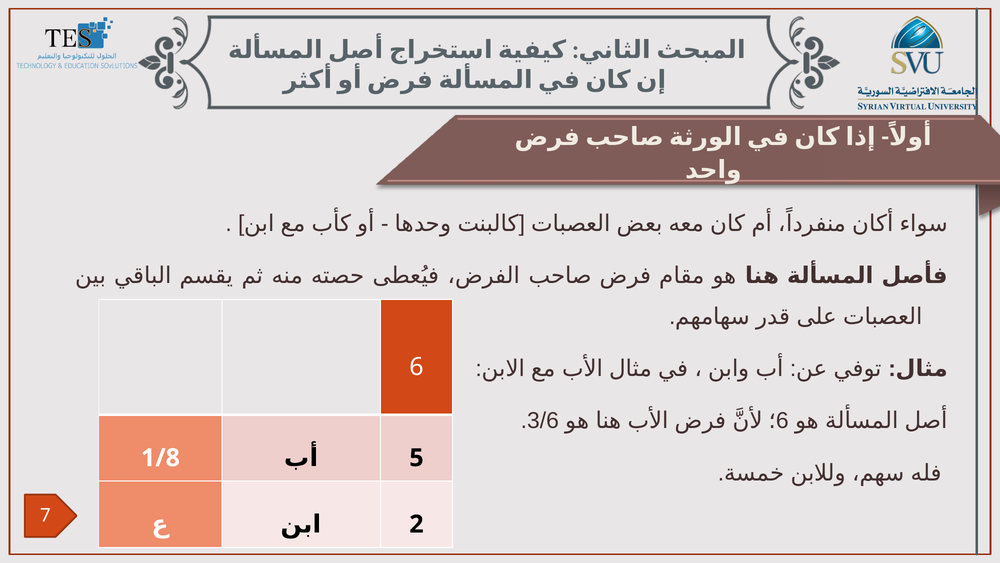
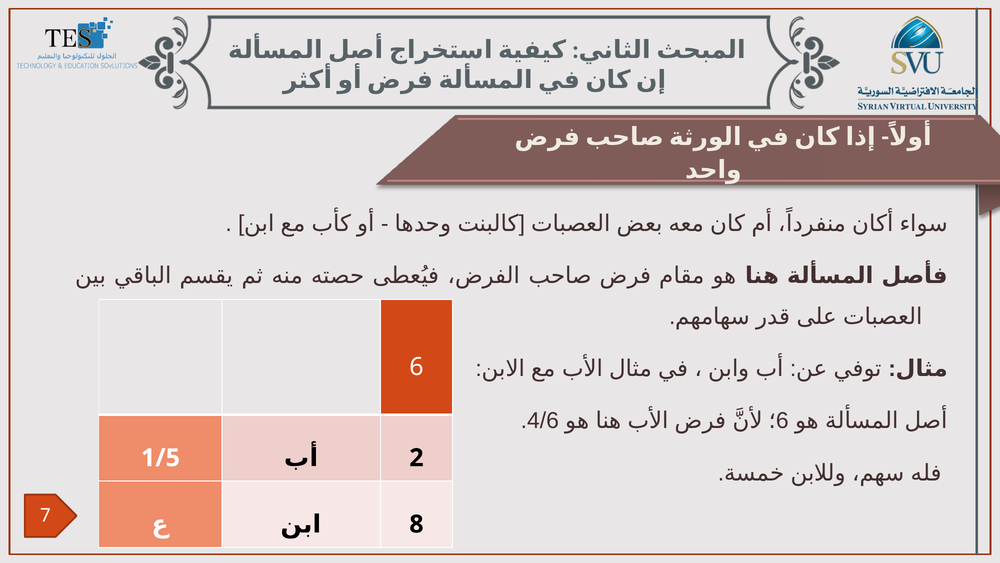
3/6: 3/6 -> 4/6
1/8: 1/8 -> 1/5
5: 5 -> 2
2: 2 -> 8
